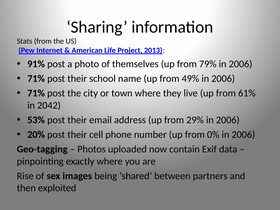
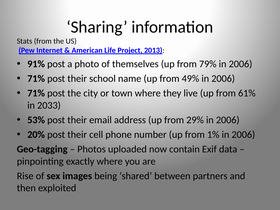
2042: 2042 -> 2033
0%: 0% -> 1%
